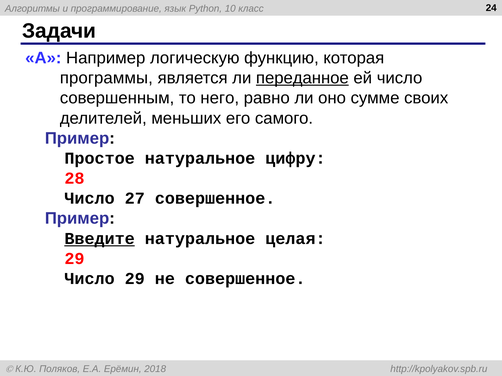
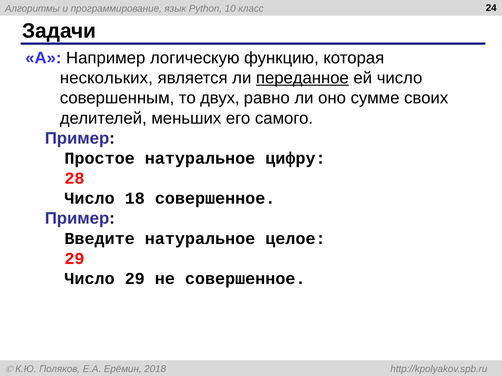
программы: программы -> нескольких
него: него -> двух
27: 27 -> 18
Введите underline: present -> none
целая: целая -> целое
